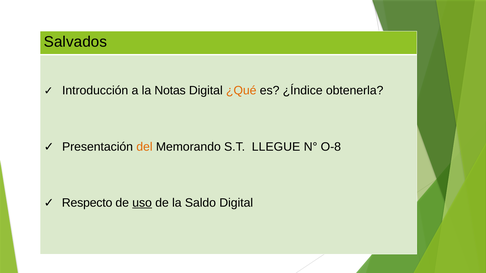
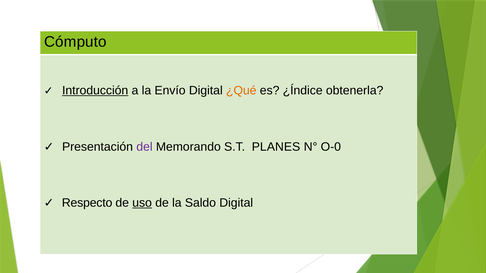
Salvados: Salvados -> Cómputo
Introducción underline: none -> present
Notas: Notas -> Envío
del colour: orange -> purple
LLEGUE: LLEGUE -> PLANES
O-8: O-8 -> O-0
